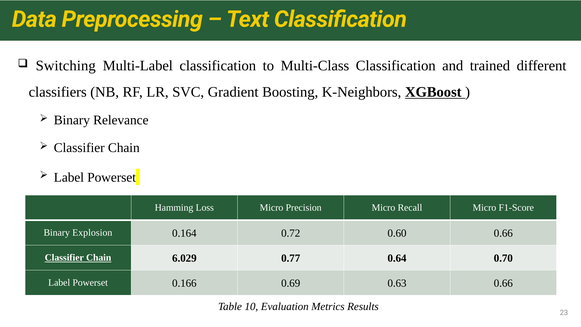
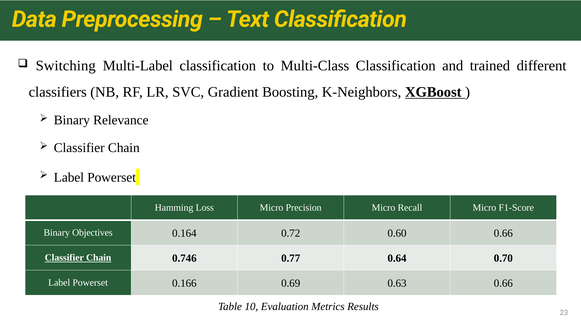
Explosion: Explosion -> Objectives
6.029: 6.029 -> 0.746
